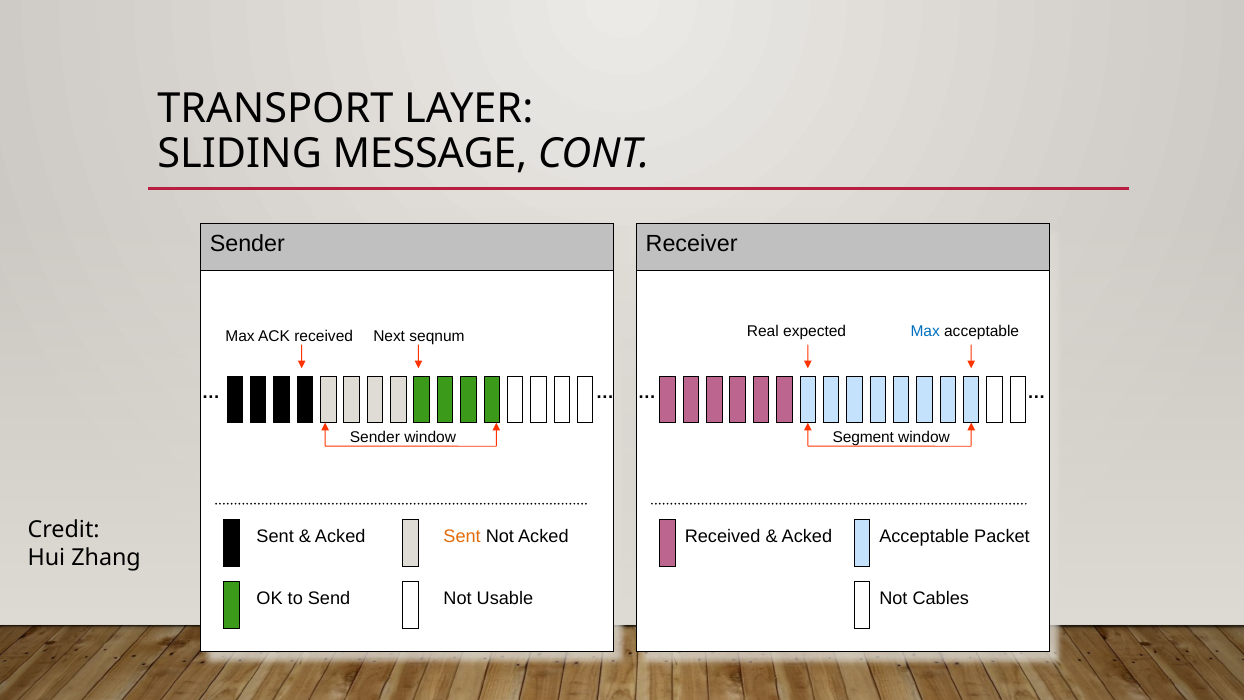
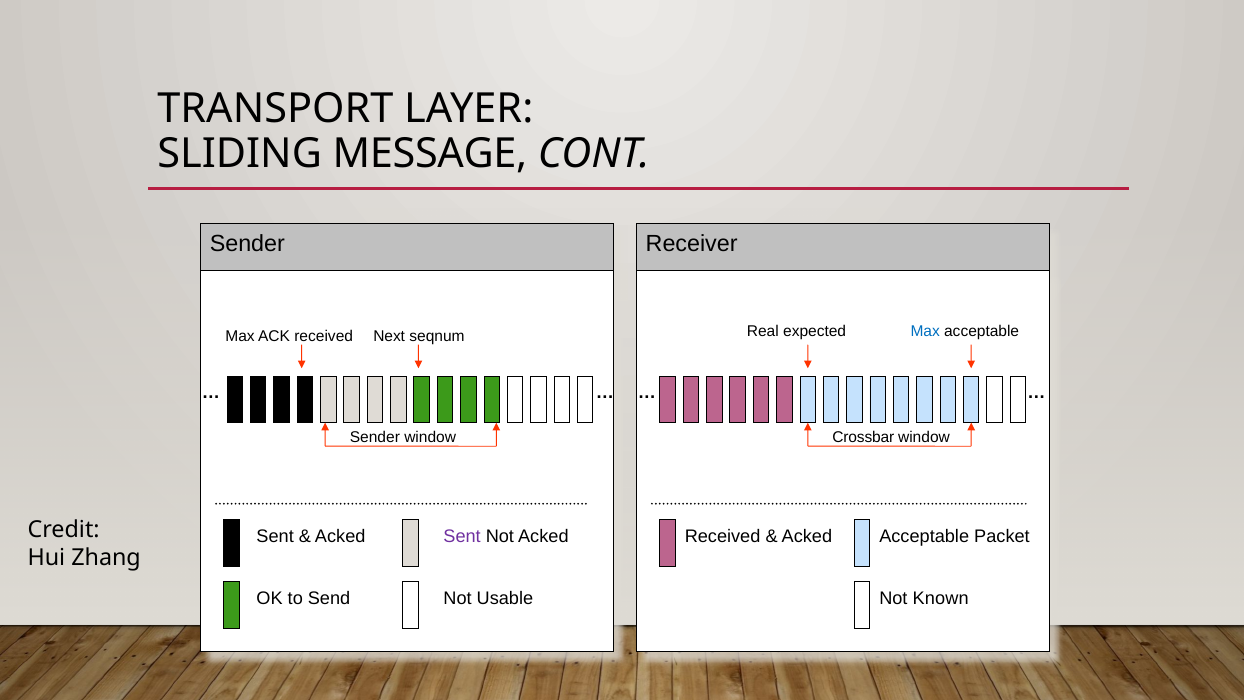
Segment: Segment -> Crossbar
Sent at (462, 536) colour: orange -> purple
Cables: Cables -> Known
